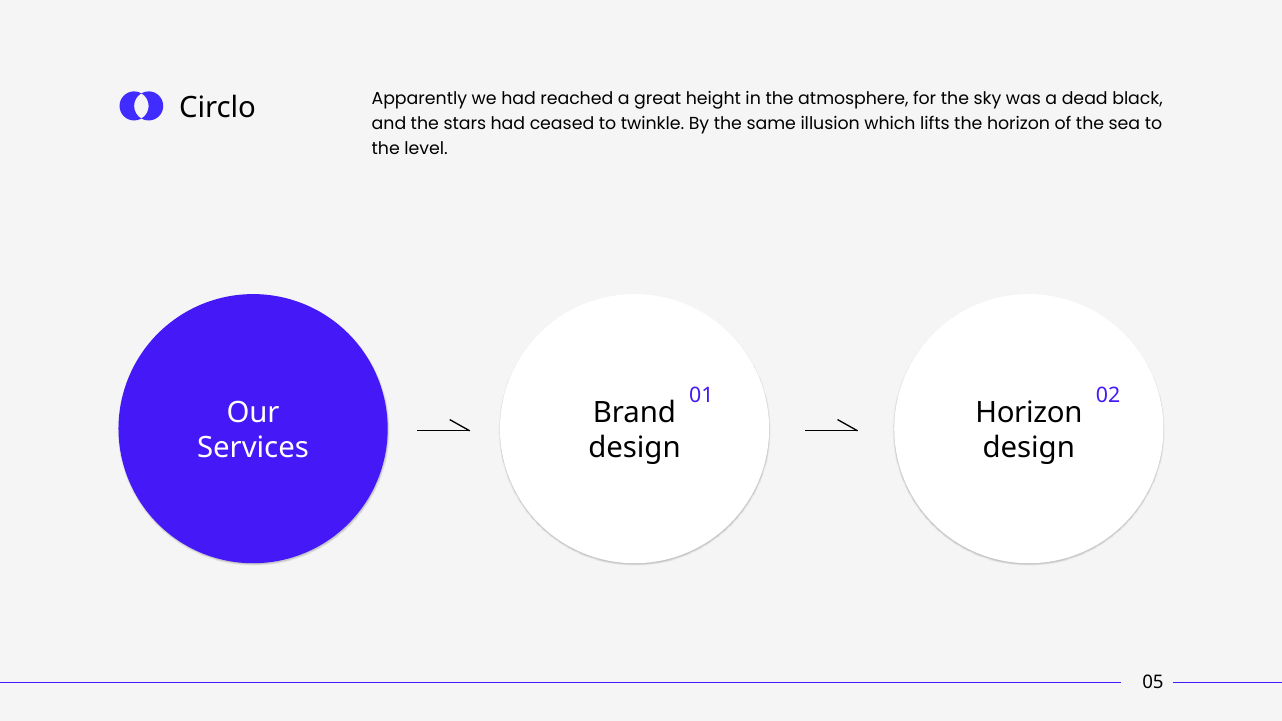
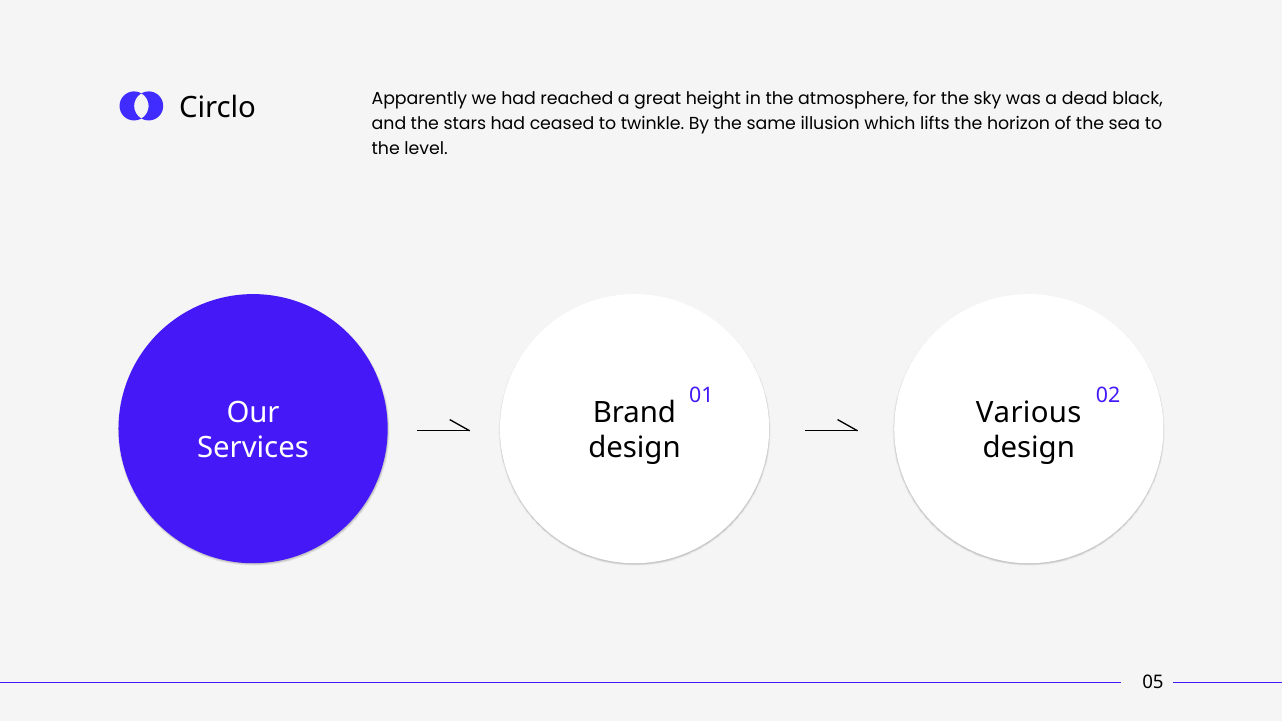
Horizon at (1029, 413): Horizon -> Various
